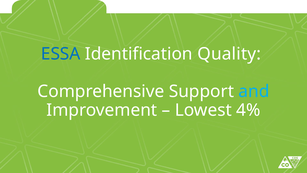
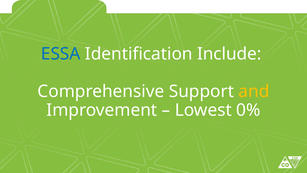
Quality: Quality -> Include
and colour: light blue -> yellow
4%: 4% -> 0%
